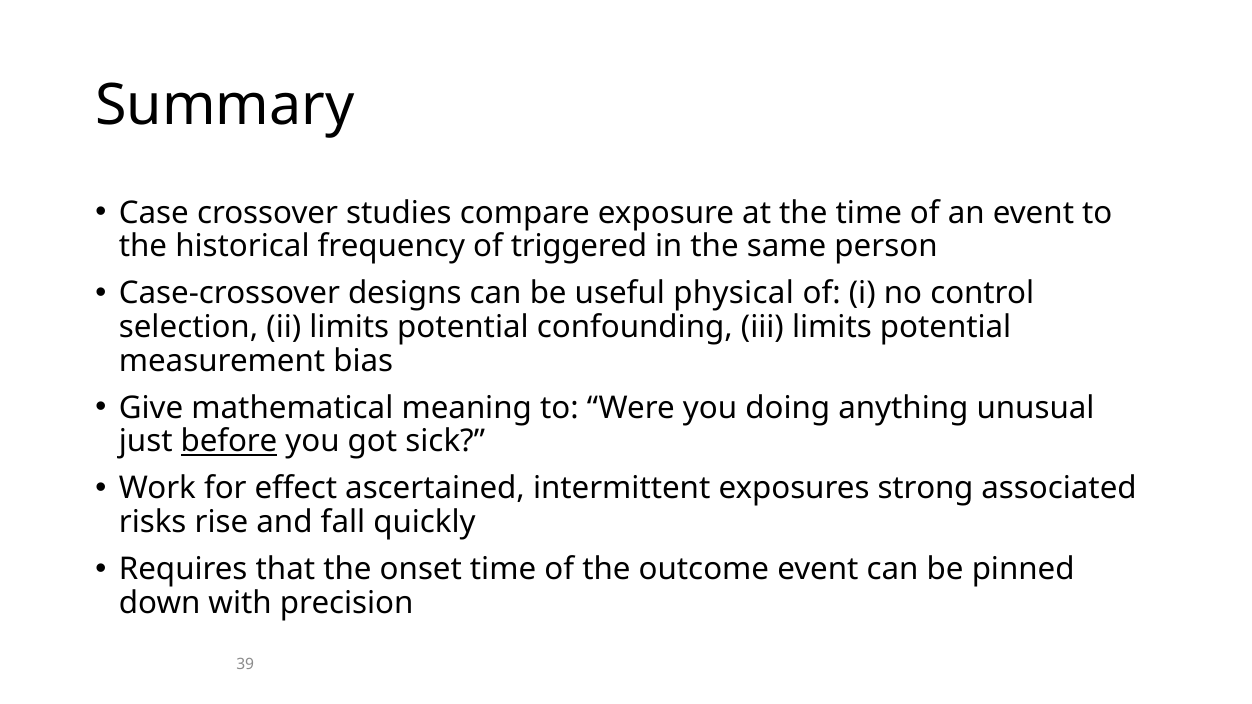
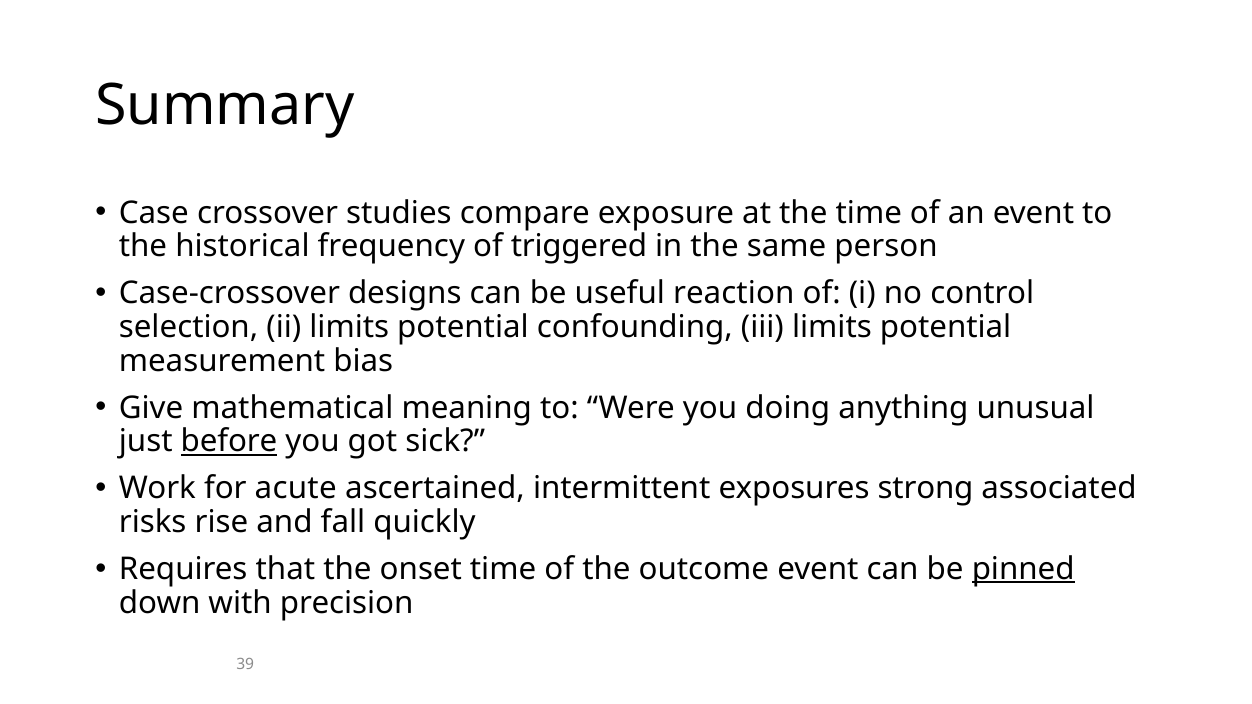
physical: physical -> reaction
effect: effect -> acute
pinned underline: none -> present
